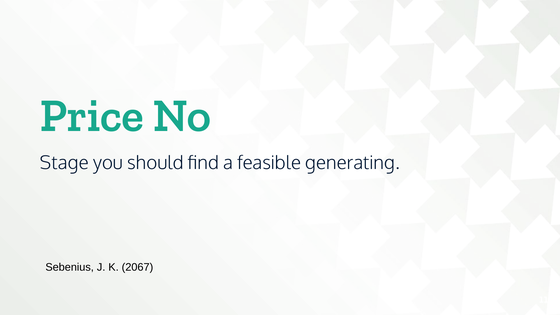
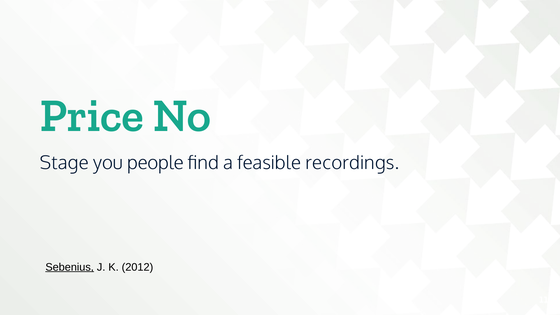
should: should -> people
generating: generating -> recordings
Sebenius underline: none -> present
2067: 2067 -> 2012
